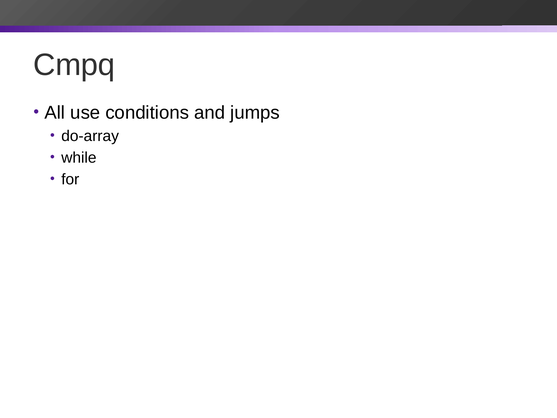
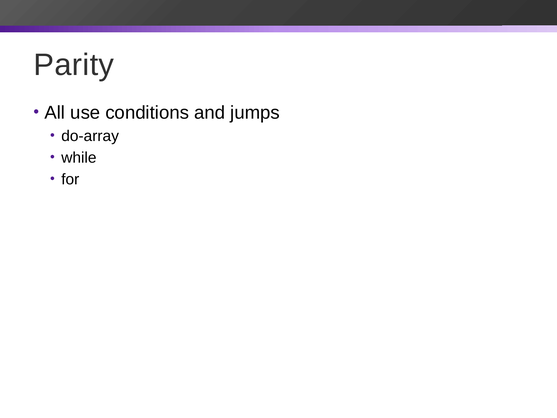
Cmpq: Cmpq -> Parity
